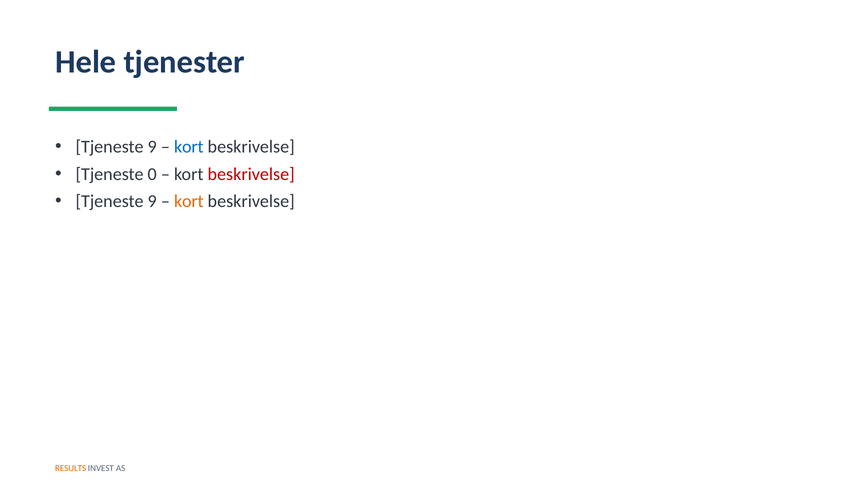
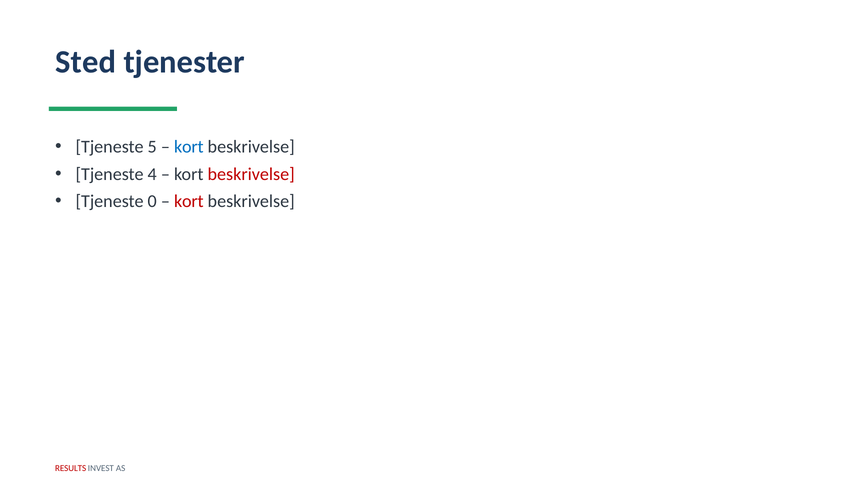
Hele: Hele -> Sted
9 at (152, 147): 9 -> 5
0: 0 -> 4
9 at (152, 201): 9 -> 0
kort at (189, 201) colour: orange -> red
RESULTS colour: orange -> red
